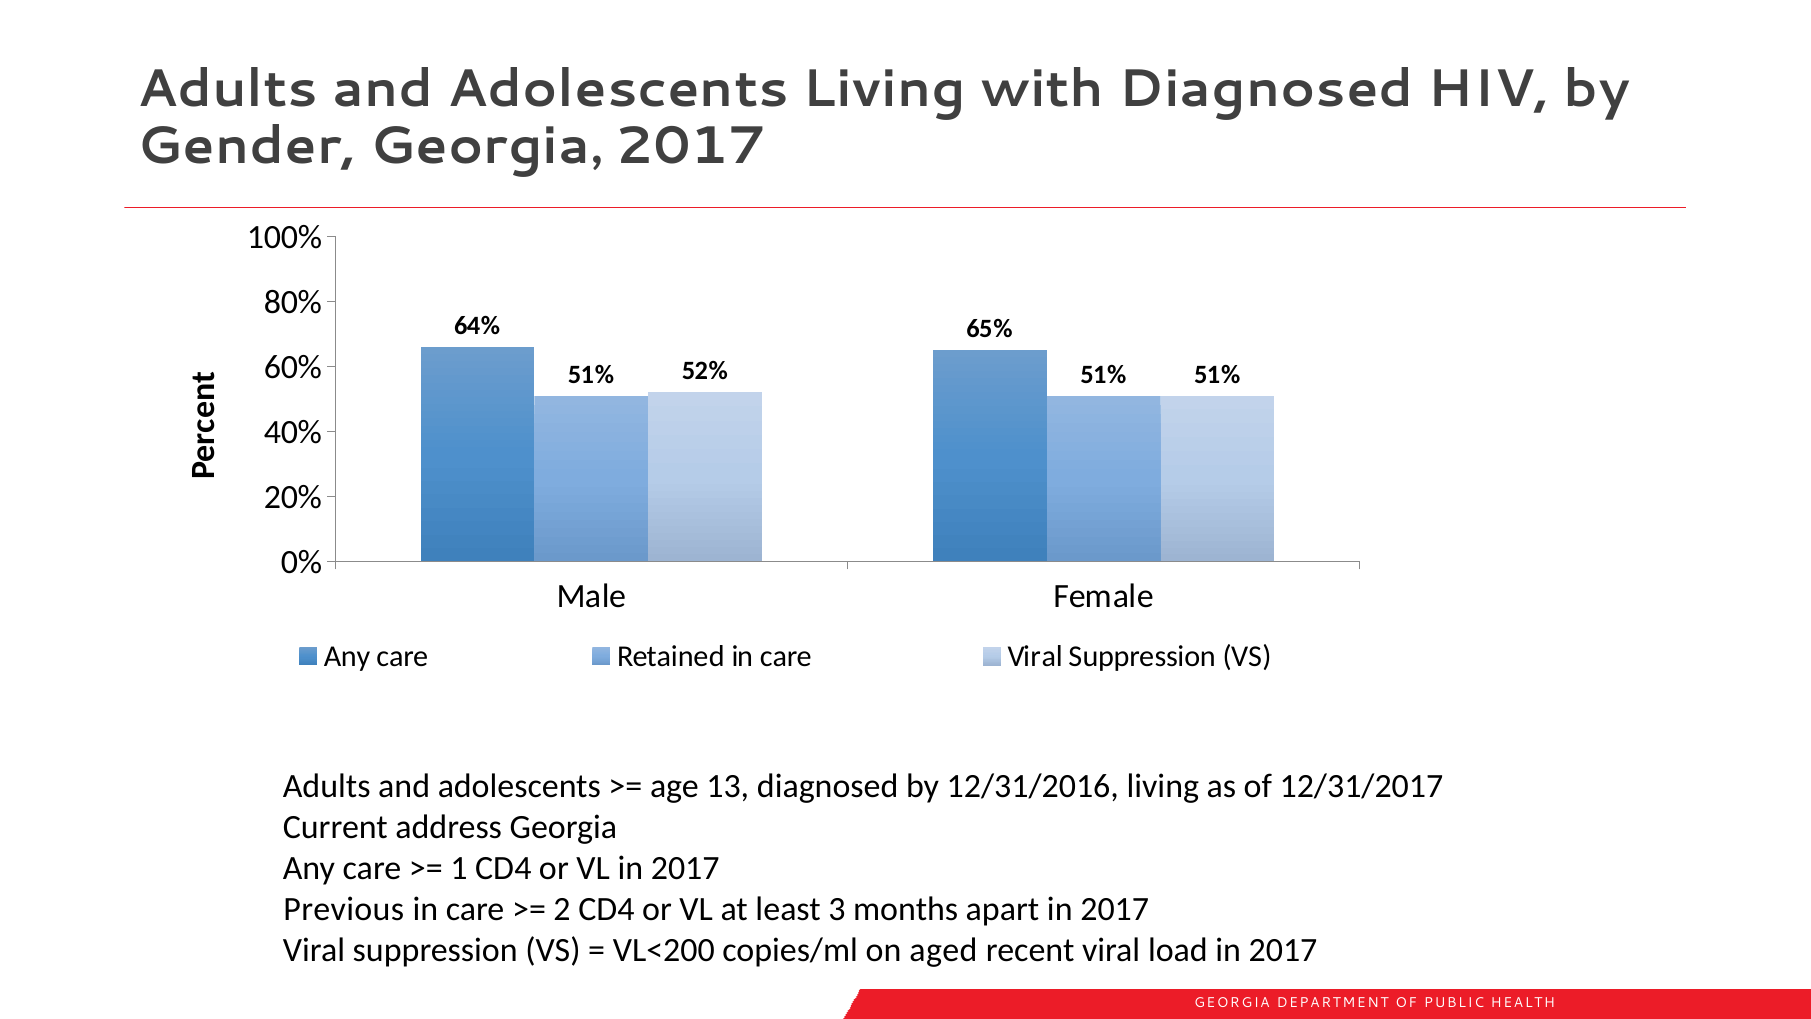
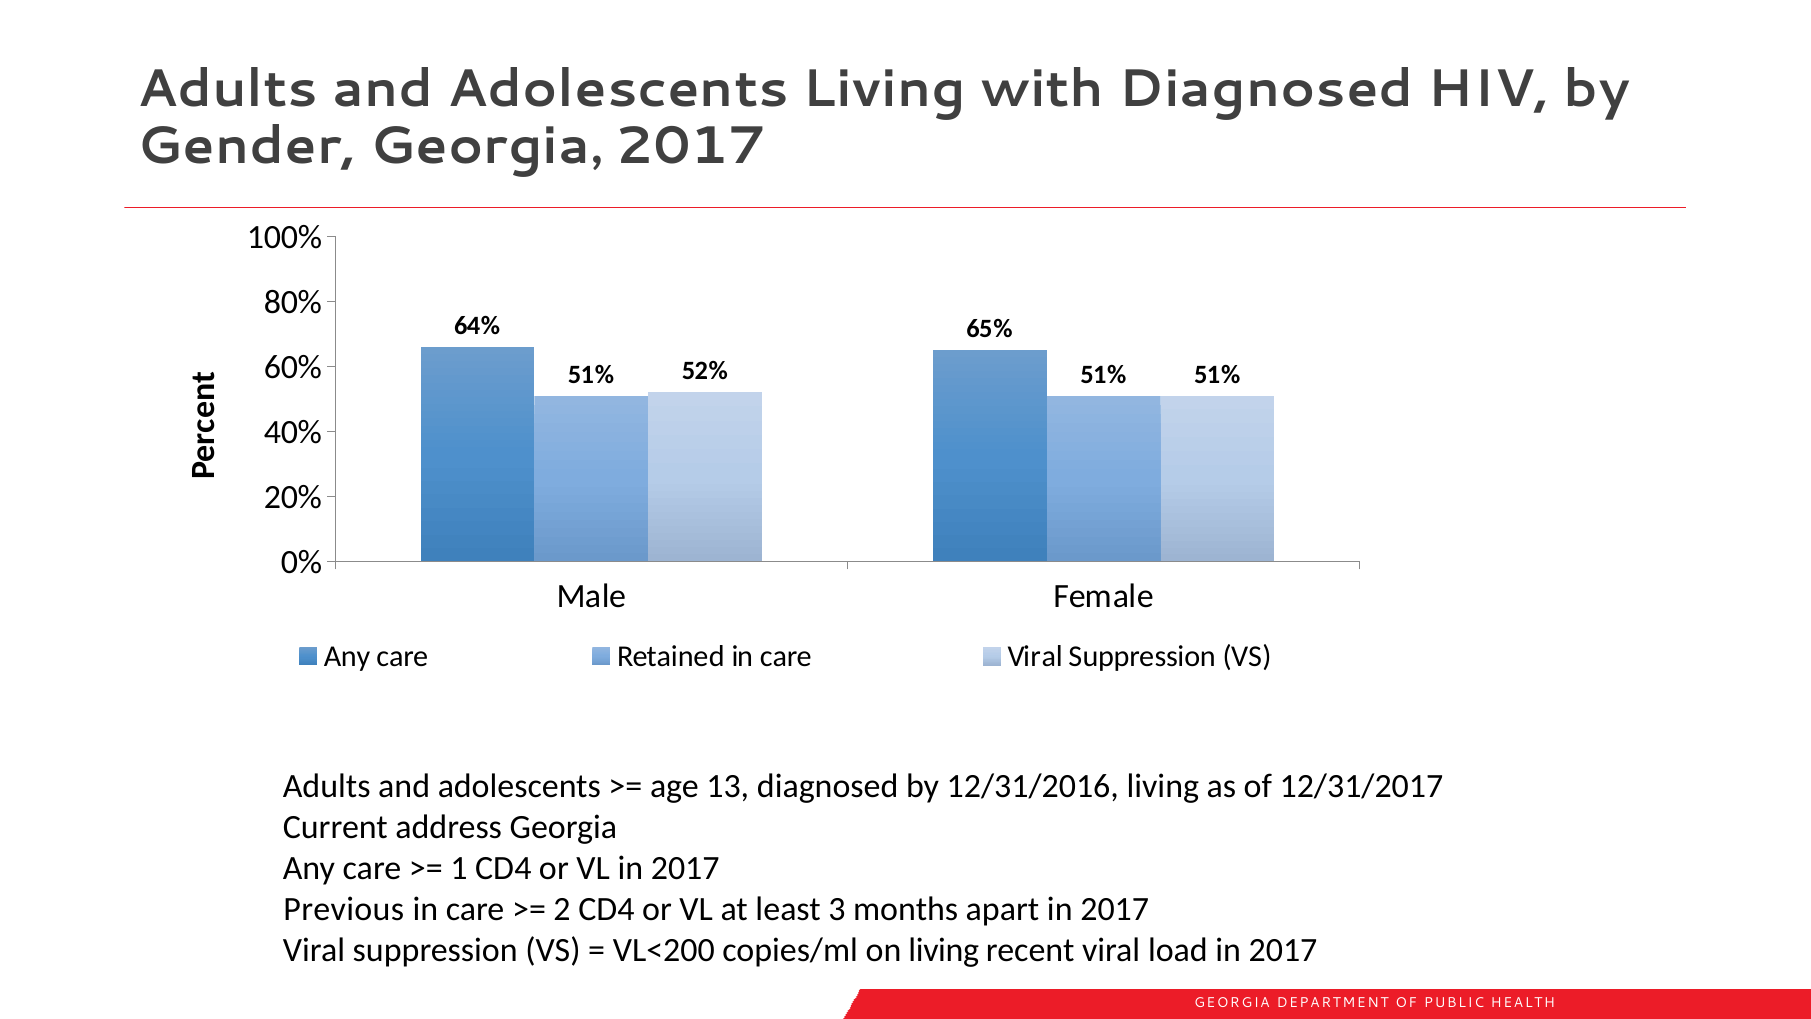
on aged: aged -> living
